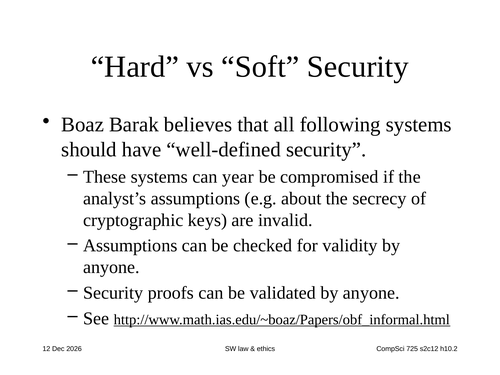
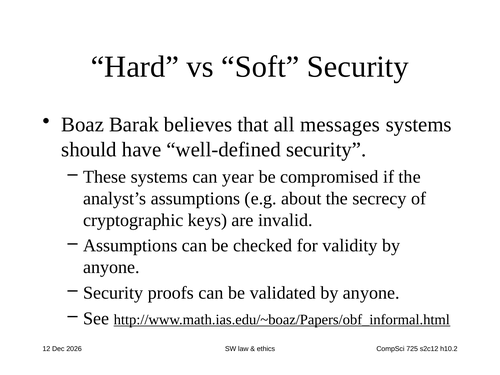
following: following -> messages
